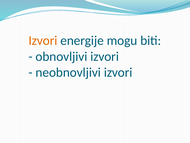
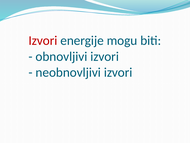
Izvori at (43, 40) colour: orange -> red
